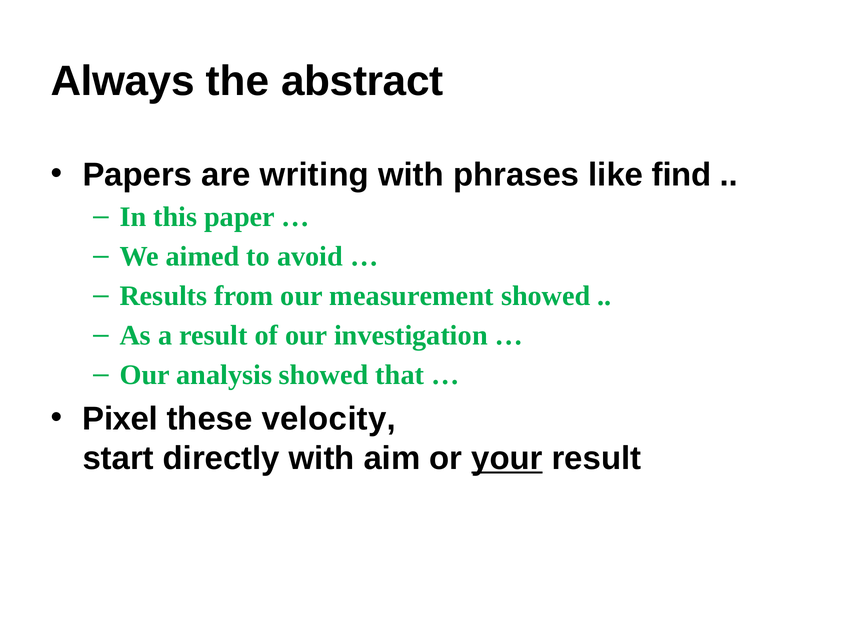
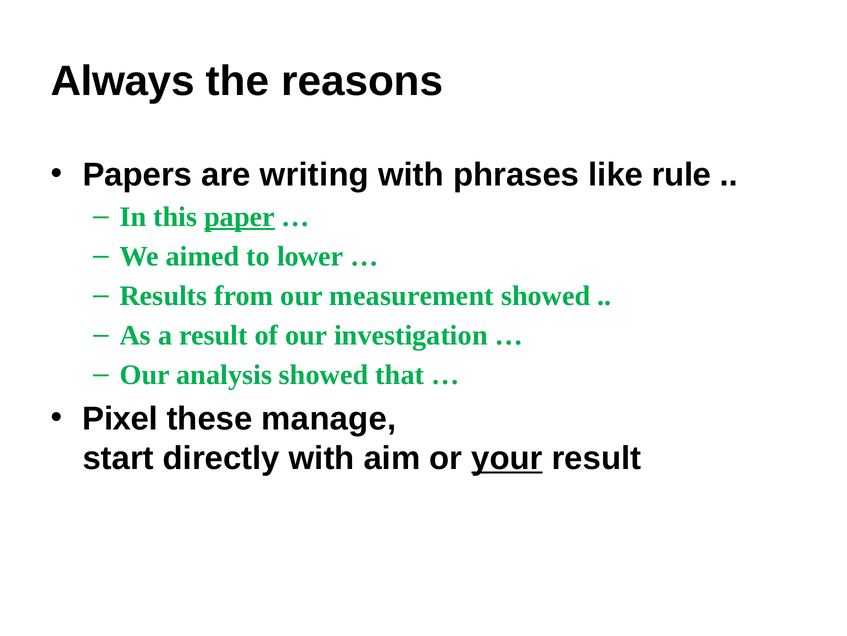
abstract: abstract -> reasons
find: find -> rule
paper underline: none -> present
avoid: avoid -> lower
velocity: velocity -> manage
